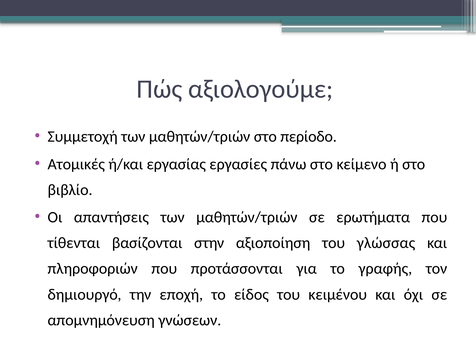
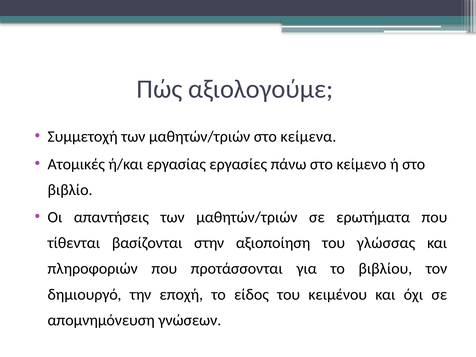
περίοδο: περίοδο -> κείμενα
γραφής: γραφής -> βιβλίου
